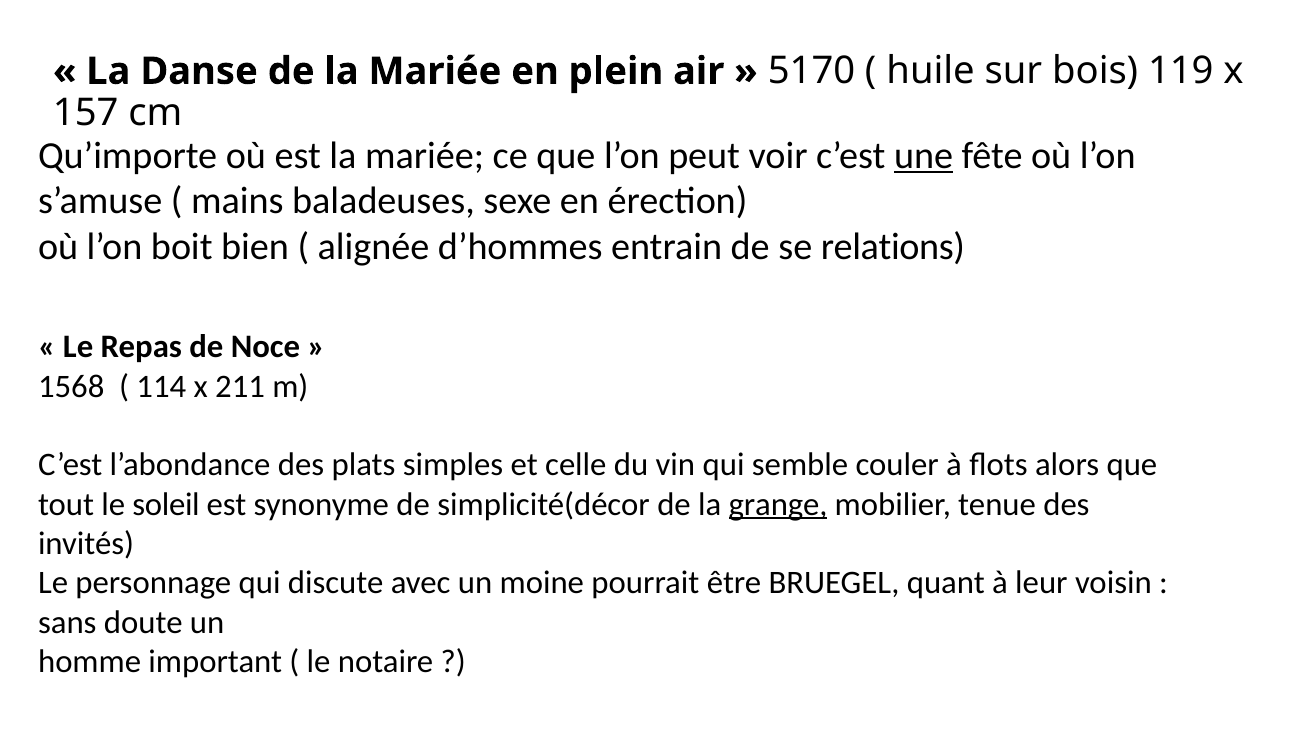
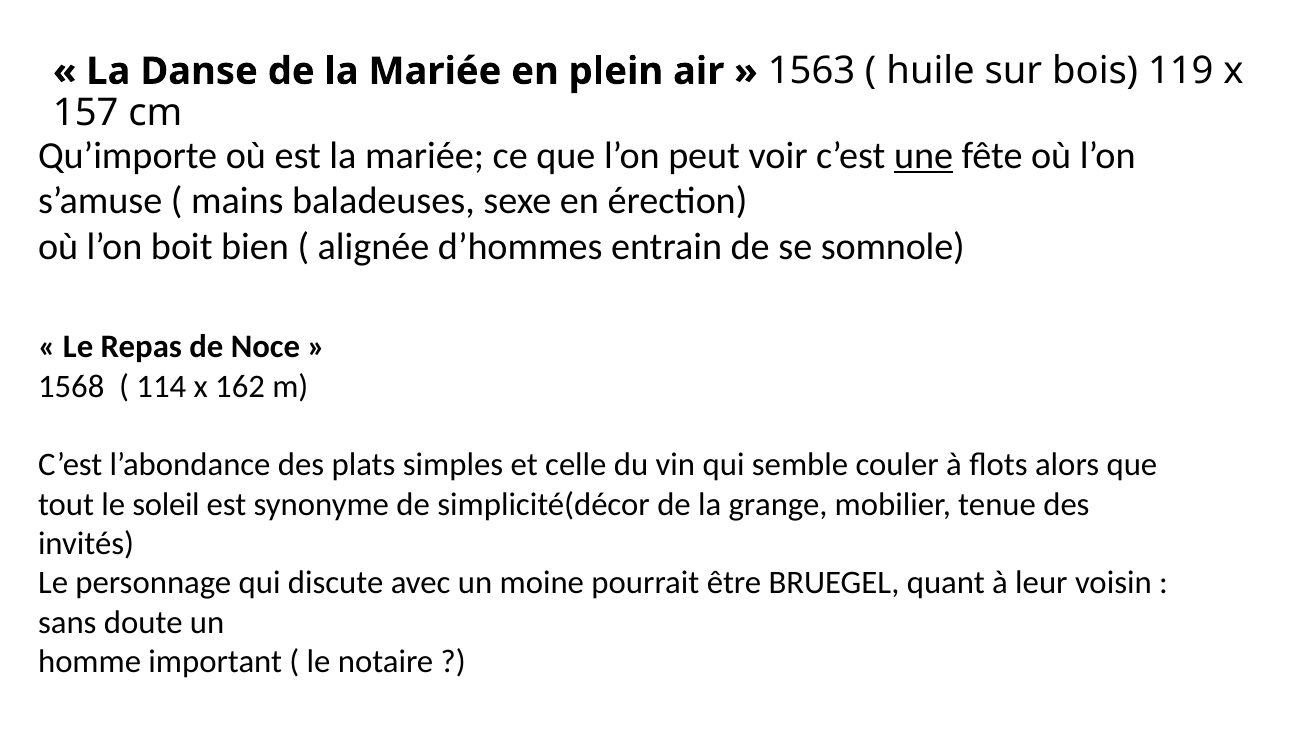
5170: 5170 -> 1563
relations: relations -> somnole
211: 211 -> 162
grange underline: present -> none
